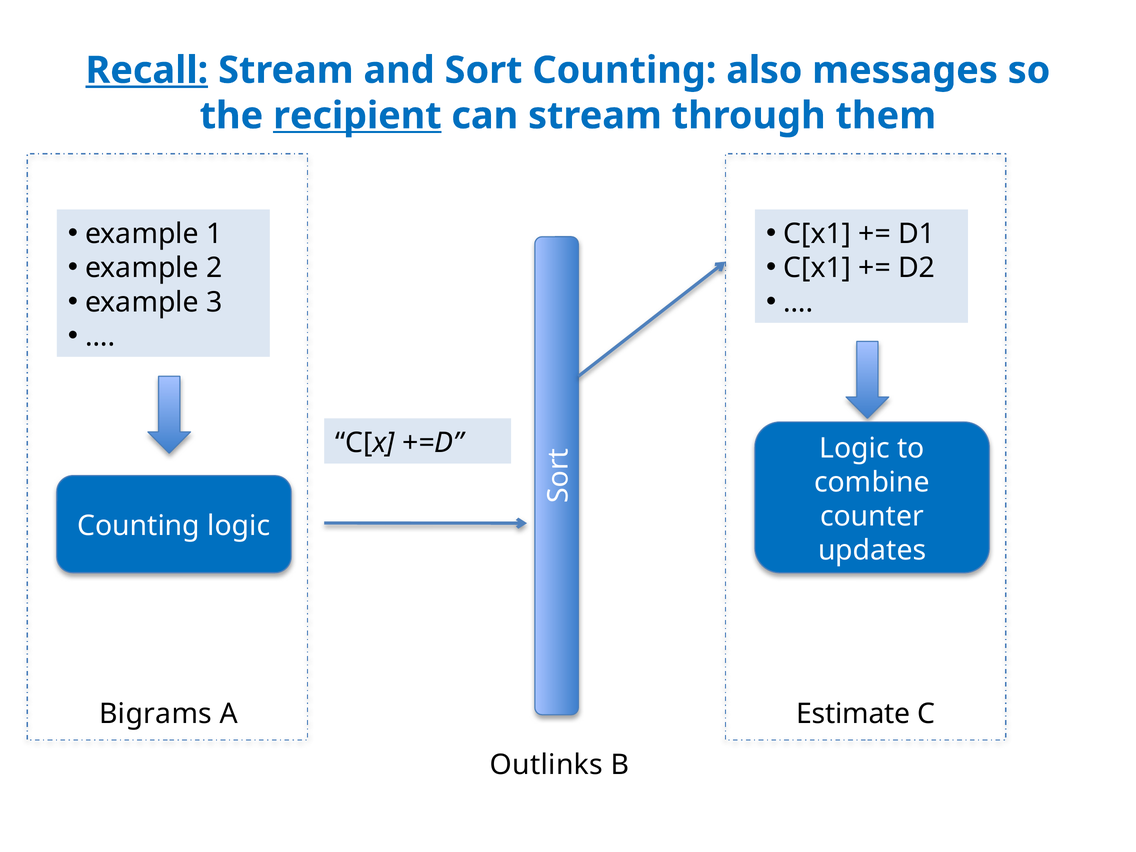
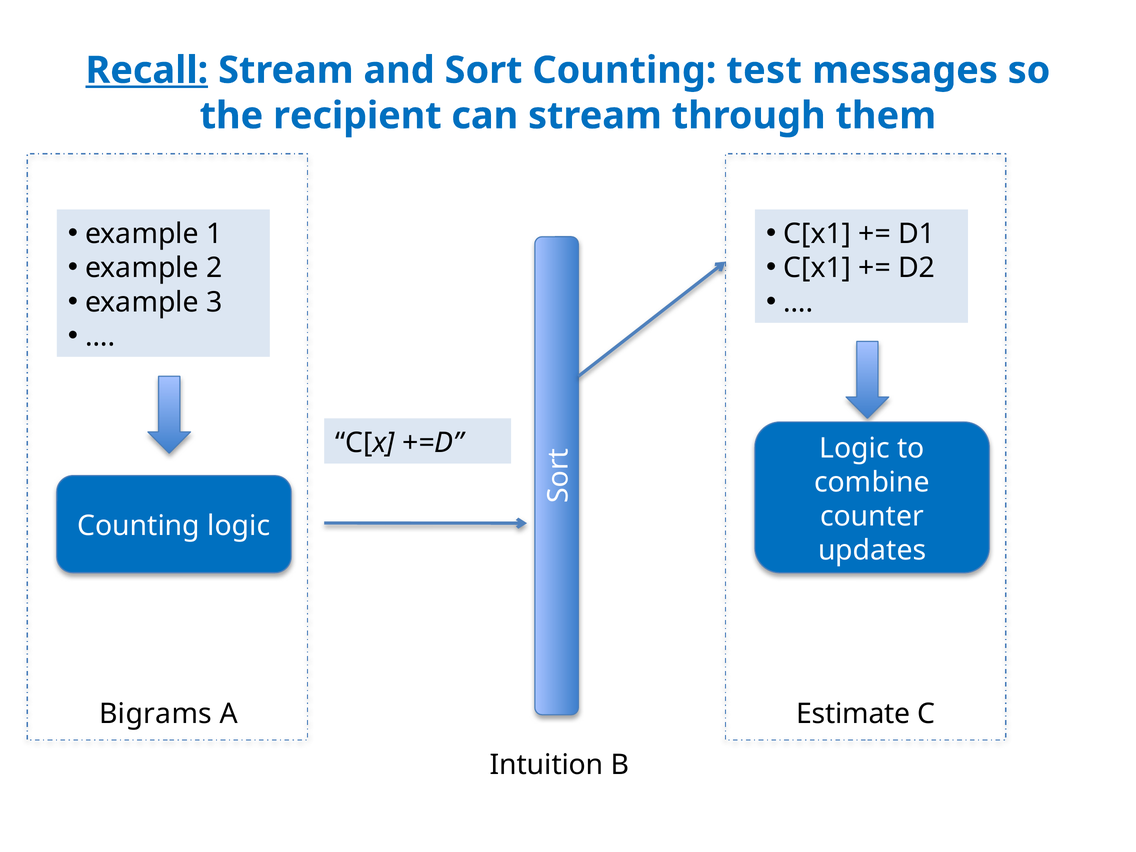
also: also -> test
recipient underline: present -> none
Outlinks: Outlinks -> Intuition
